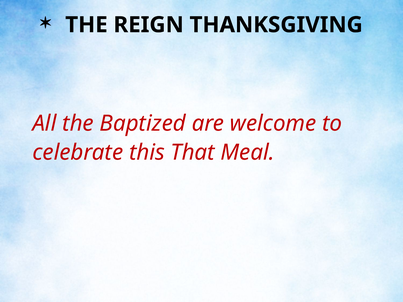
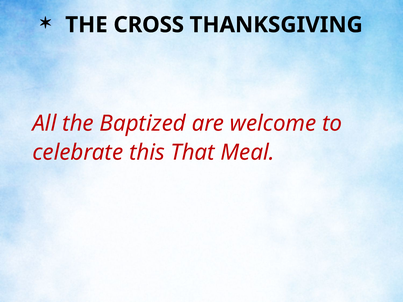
REIGN: REIGN -> CROSS
